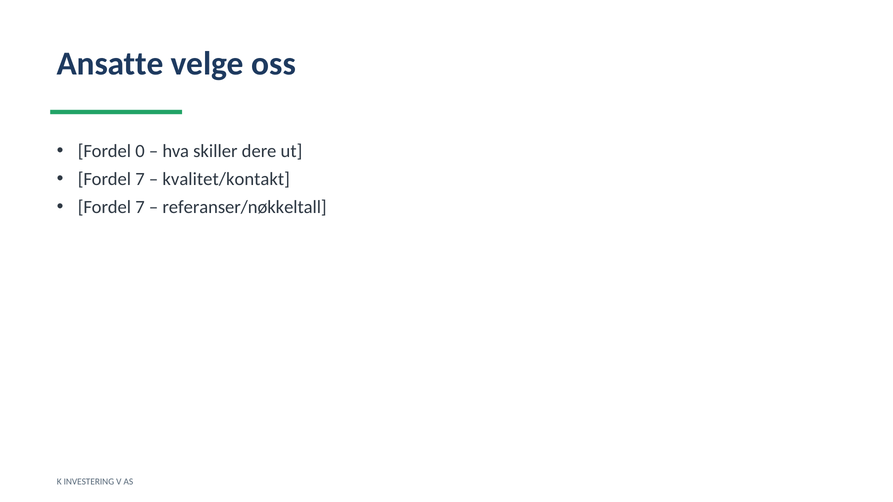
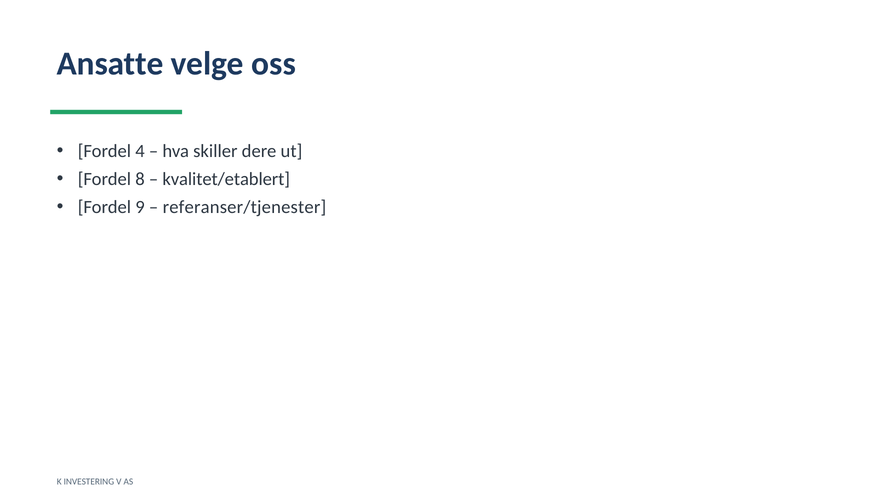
0: 0 -> 4
7 at (140, 179): 7 -> 8
kvalitet/kontakt: kvalitet/kontakt -> kvalitet/etablert
7 at (140, 207): 7 -> 9
referanser/nøkkeltall: referanser/nøkkeltall -> referanser/tjenester
